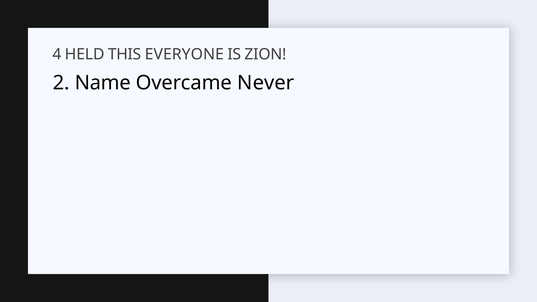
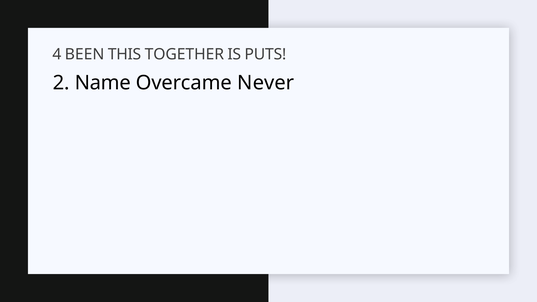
HELD: HELD -> BEEN
EVERYONE: EVERYONE -> TOGETHER
ZION: ZION -> PUTS
